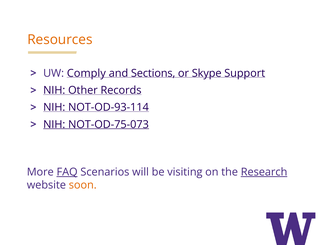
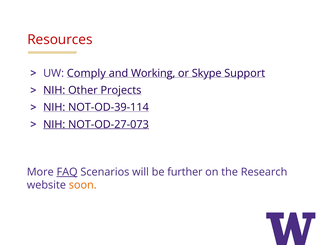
Resources colour: orange -> red
Sections: Sections -> Working
Records: Records -> Projects
NOT-OD-93-114: NOT-OD-93-114 -> NOT-OD-39-114
NOT-OD-75-073: NOT-OD-75-073 -> NOT-OD-27-073
visiting: visiting -> further
Research underline: present -> none
